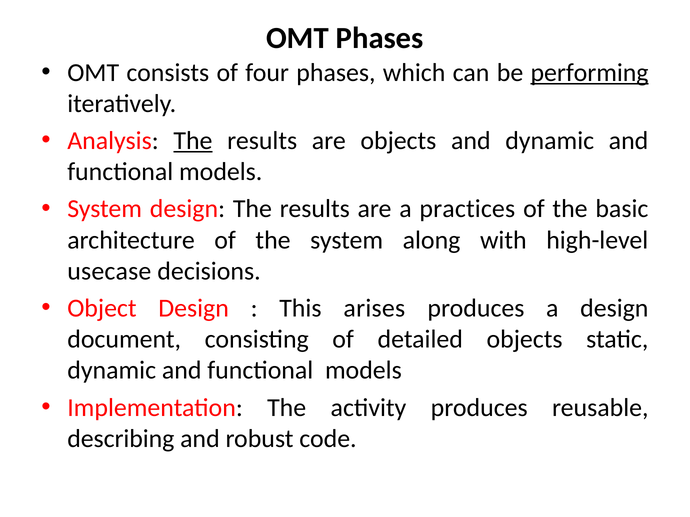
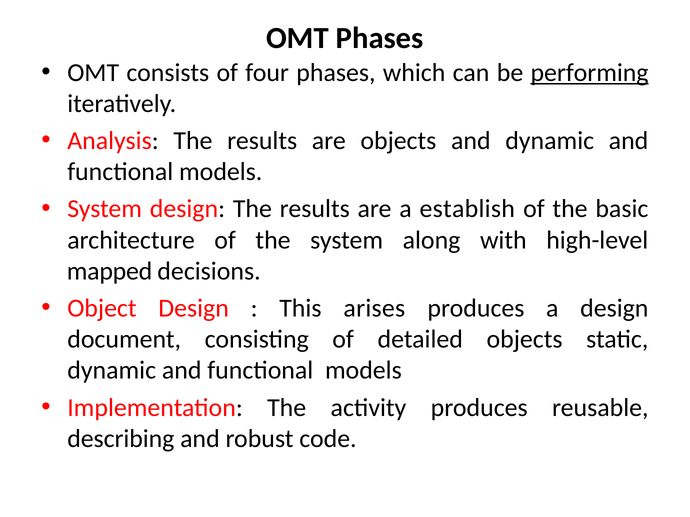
The at (193, 141) underline: present -> none
practices: practices -> establish
usecase: usecase -> mapped
